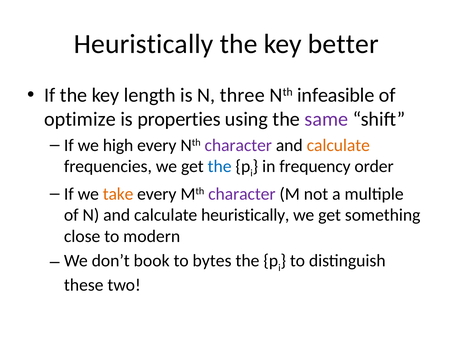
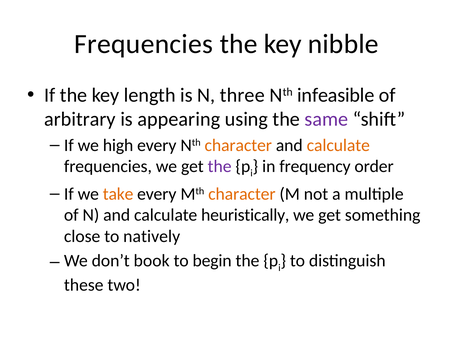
Heuristically at (144, 44): Heuristically -> Frequencies
better: better -> nibble
optimize: optimize -> arbitrary
properties: properties -> appearing
character at (238, 145) colour: purple -> orange
the at (220, 166) colour: blue -> purple
character at (242, 194) colour: purple -> orange
modern: modern -> natively
bytes: bytes -> begin
